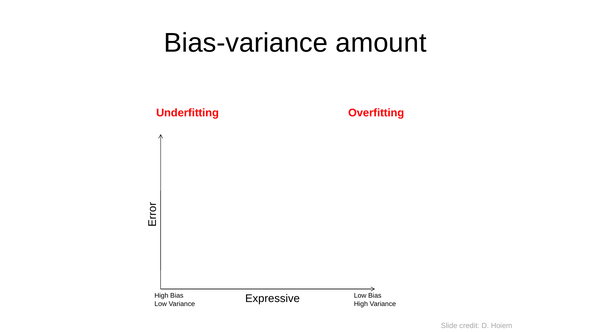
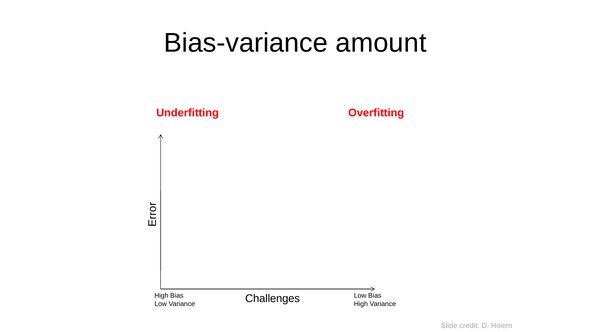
Expressive: Expressive -> Challenges
